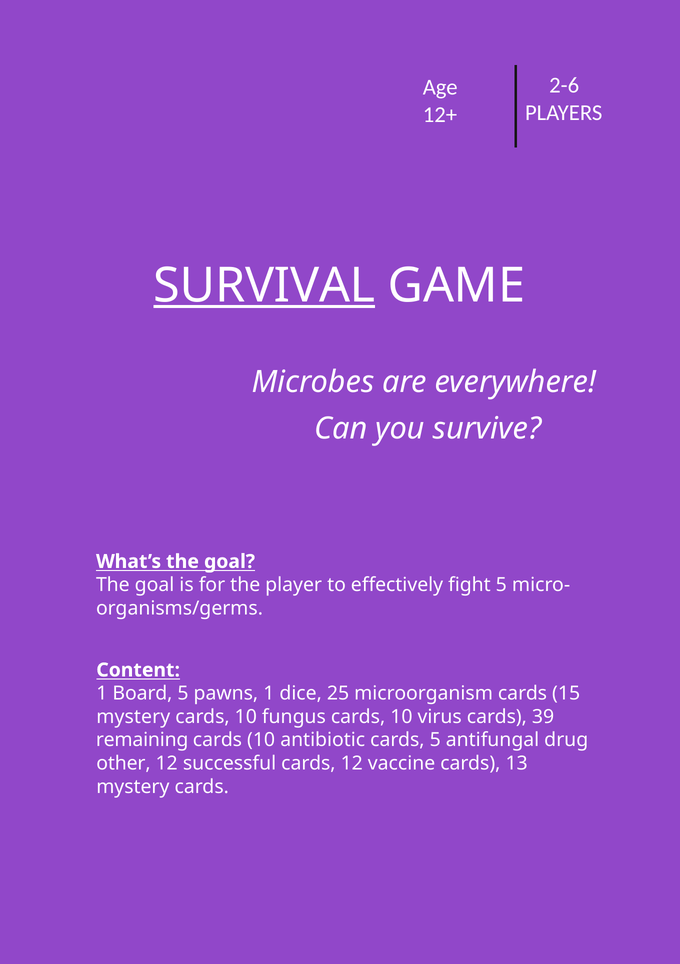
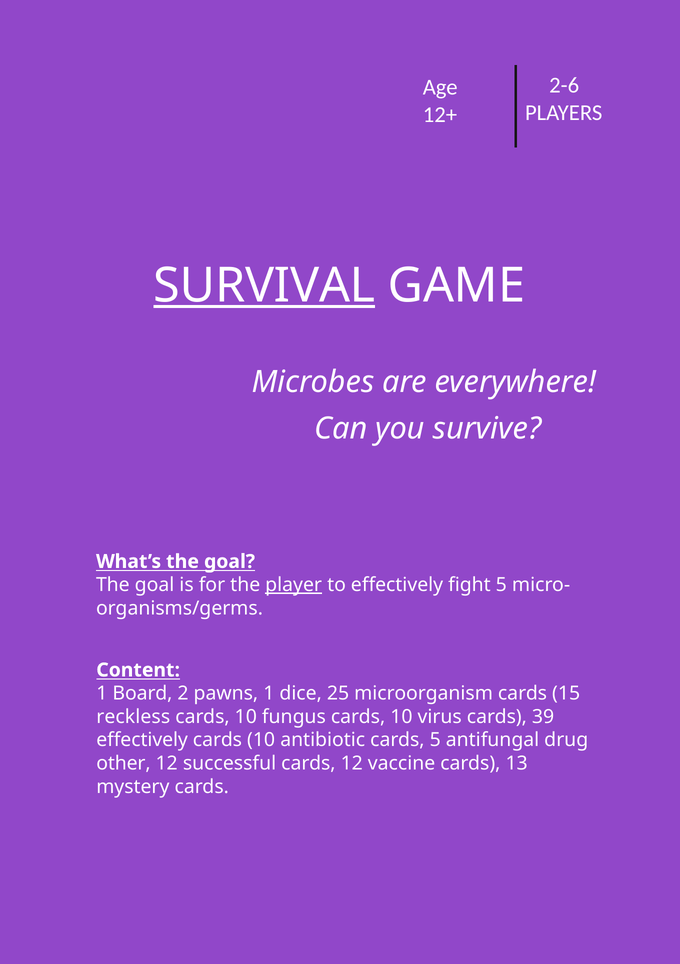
player underline: none -> present
Board 5: 5 -> 2
mystery at (133, 717): mystery -> reckless
remaining at (142, 741): remaining -> effectively
